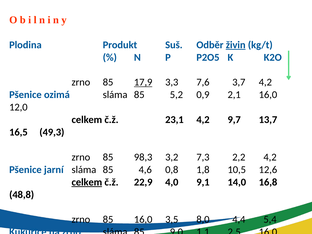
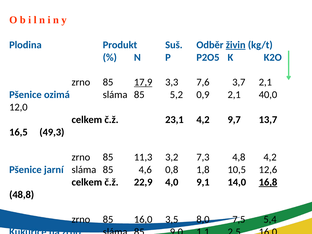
3,7 4,2: 4,2 -> 2,1
2,1 16,0: 16,0 -> 40,0
98,3: 98,3 -> 11,3
2,2: 2,2 -> 4,8
celkem at (87, 182) underline: present -> none
16,8 underline: none -> present
4,4: 4,4 -> 7,5
